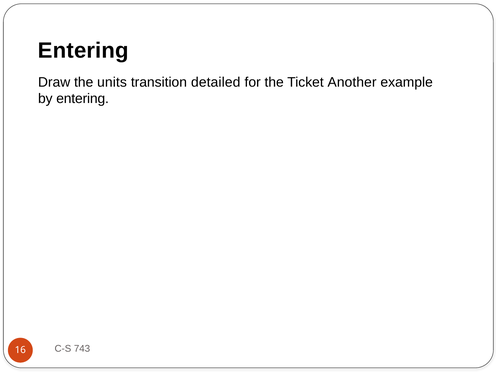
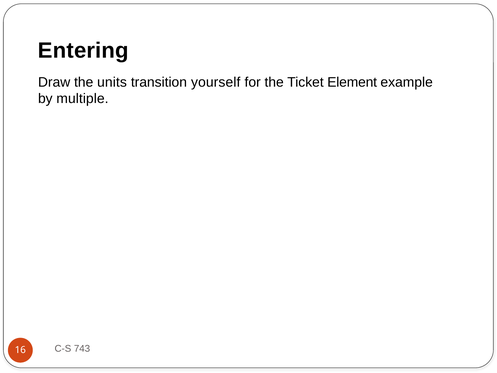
detailed: detailed -> yourself
Another: Another -> Element
by entering: entering -> multiple
